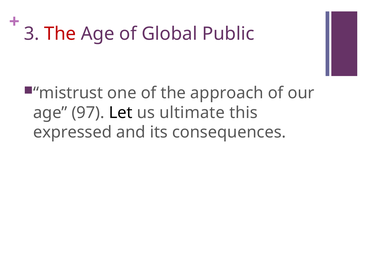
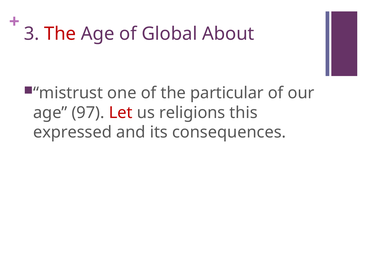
Public: Public -> About
approach: approach -> particular
Let colour: black -> red
ultimate: ultimate -> religions
